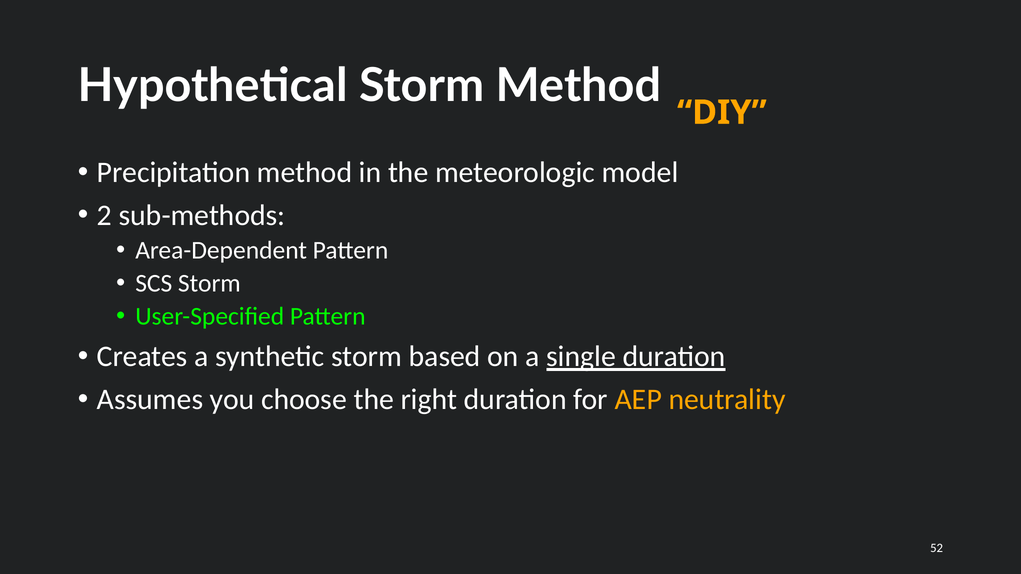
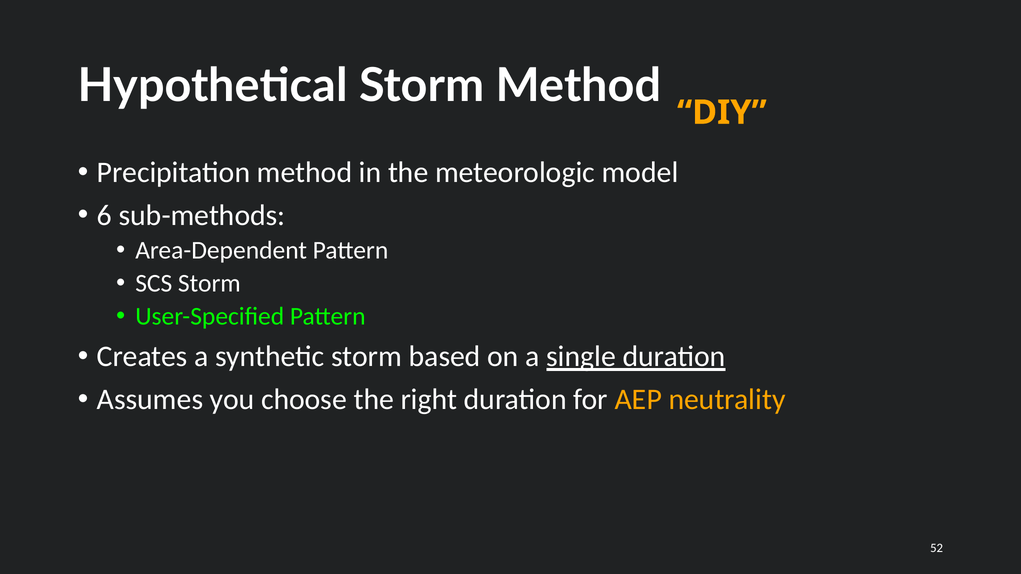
2: 2 -> 6
